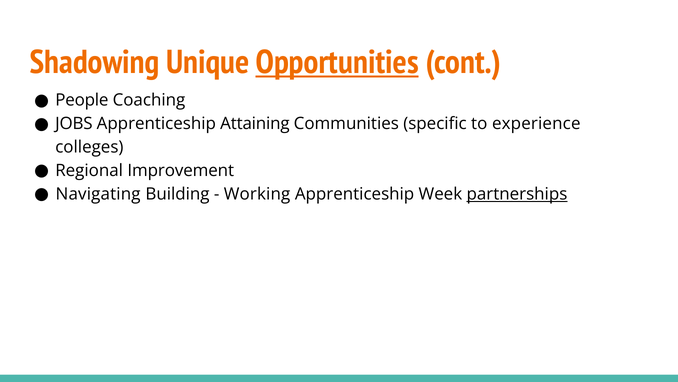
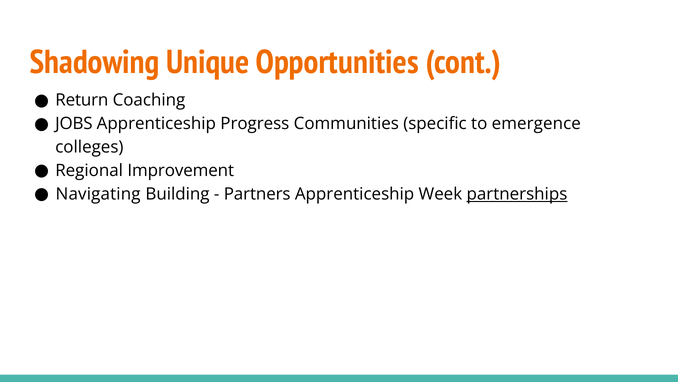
Opportunities underline: present -> none
People: People -> Return
Attaining: Attaining -> Progress
experience: experience -> emergence
Working: Working -> Partners
